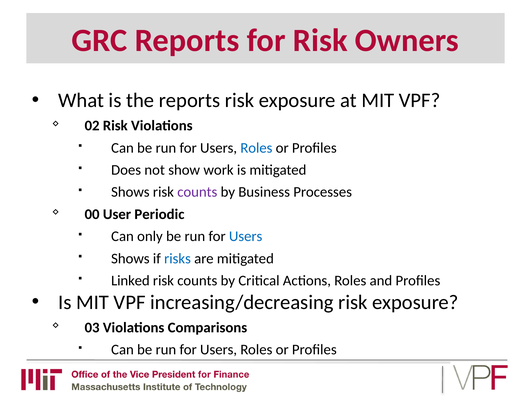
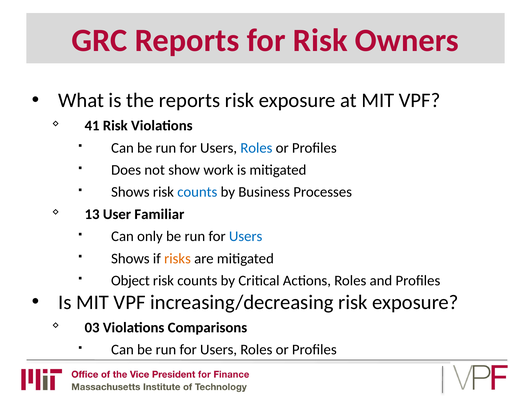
02: 02 -> 41
counts at (197, 192) colour: purple -> blue
00: 00 -> 13
Periodic: Periodic -> Familiar
risks colour: blue -> orange
Linked: Linked -> Object
